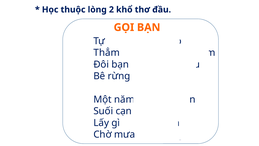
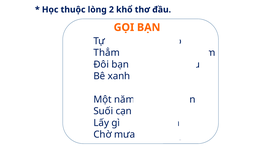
Bê rừng: rừng -> xanh
